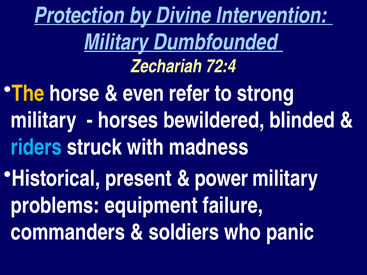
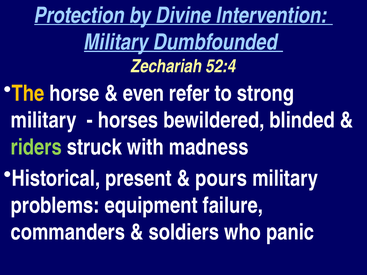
72:4: 72:4 -> 52:4
riders colour: light blue -> light green
power: power -> pours
